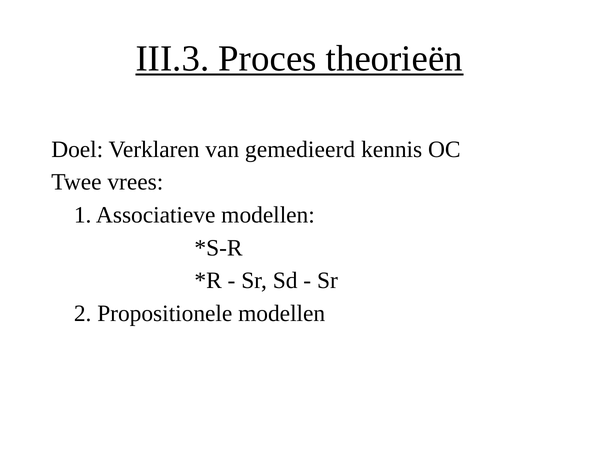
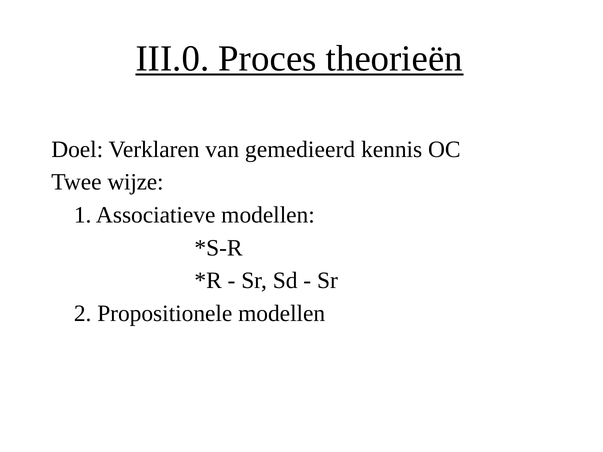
III.3: III.3 -> III.0
vrees: vrees -> wijze
